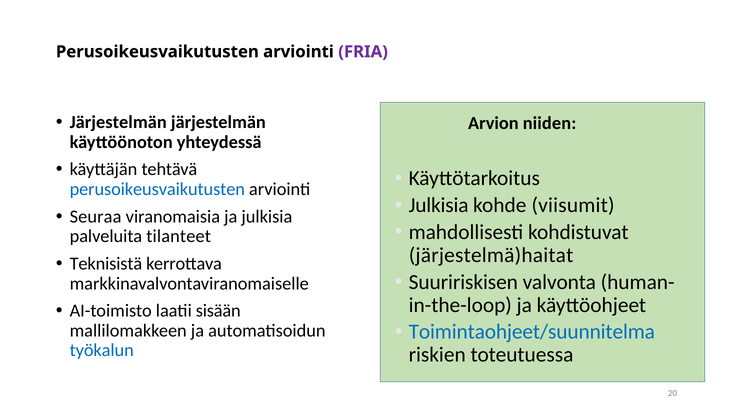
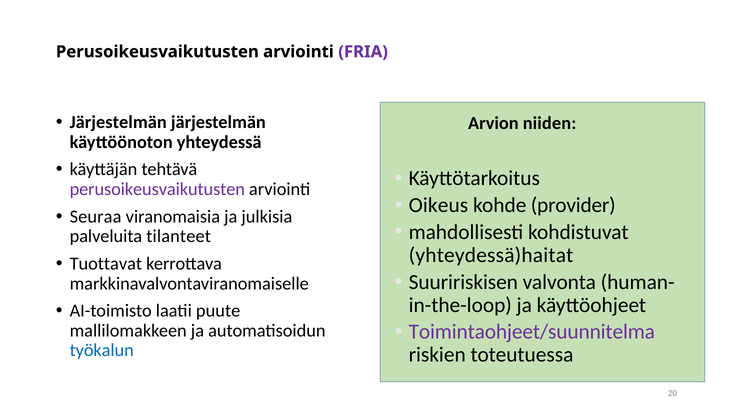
perusoikeusvaikutusten at (157, 189) colour: blue -> purple
Julkisia at (439, 205): Julkisia -> Oikeus
viisumit: viisumit -> provider
järjestelmä)haitat: järjestelmä)haitat -> yhteydessä)haitat
Teknisistä: Teknisistä -> Tuottavat
sisään: sisään -> puute
Toimintaohjeet/suunnitelma colour: blue -> purple
